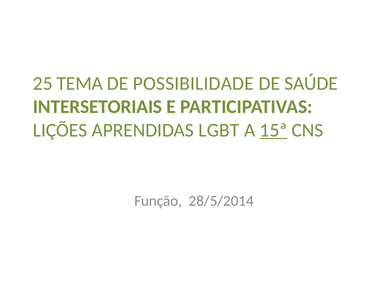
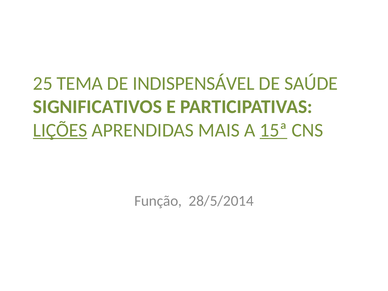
POSSIBILIDADE: POSSIBILIDADE -> INDISPENSÁVEL
INTERSETORIAIS: INTERSETORIAIS -> SIGNIFICATIVOS
LIÇÕES underline: none -> present
LGBT: LGBT -> MAIS
